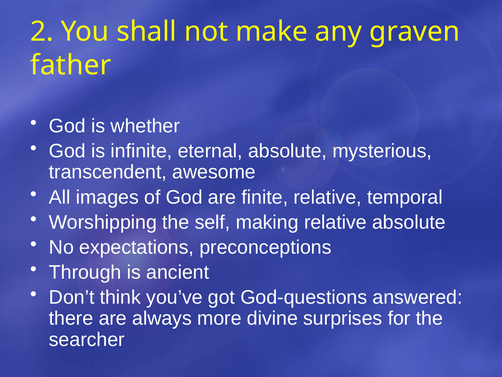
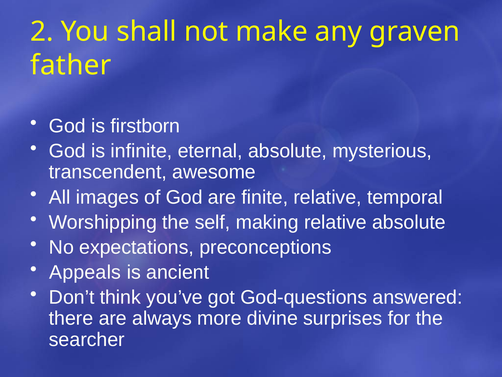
whether: whether -> firstborn
Through: Through -> Appeals
